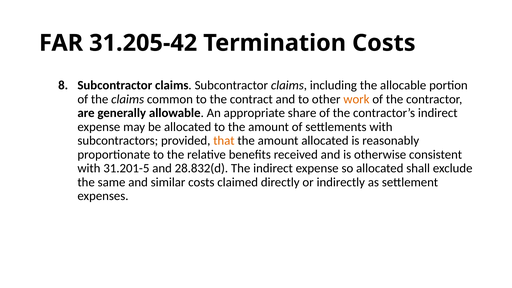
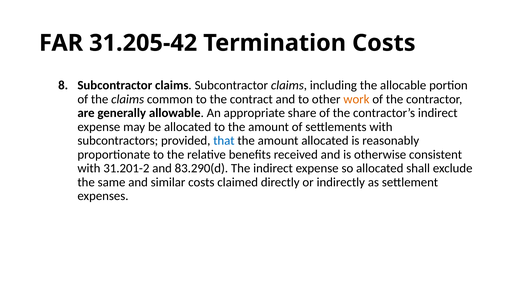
that colour: orange -> blue
31.201-5: 31.201-5 -> 31.201-2
28.832(d: 28.832(d -> 83.290(d
